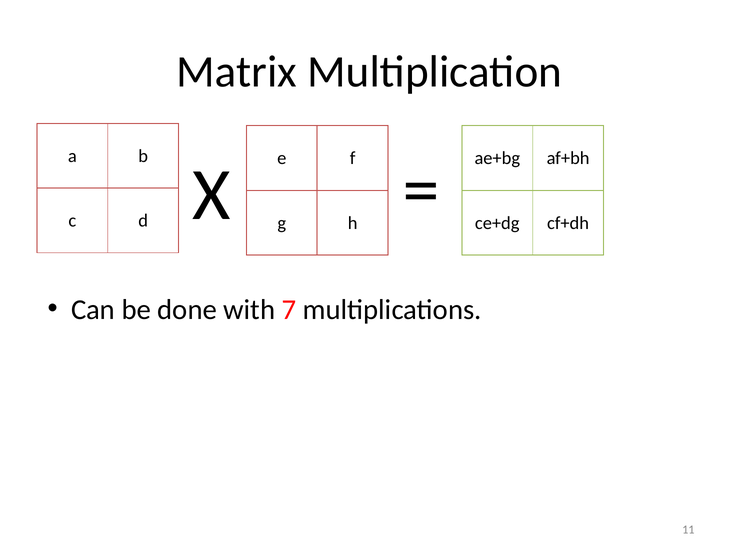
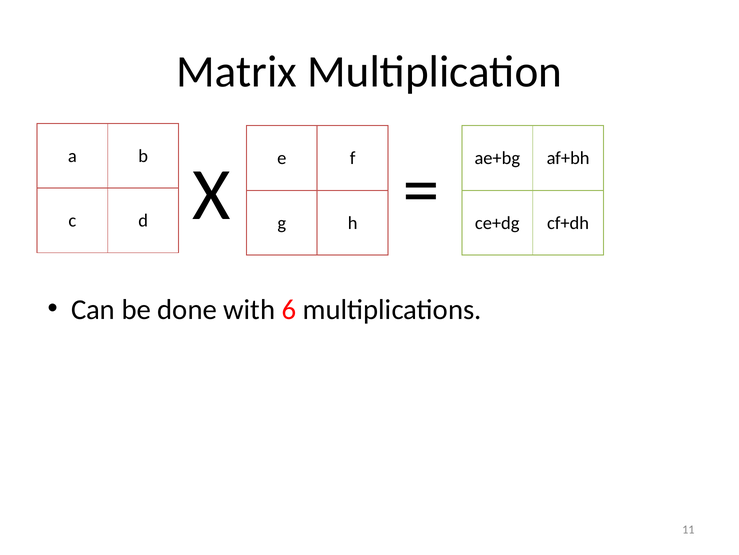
7: 7 -> 6
